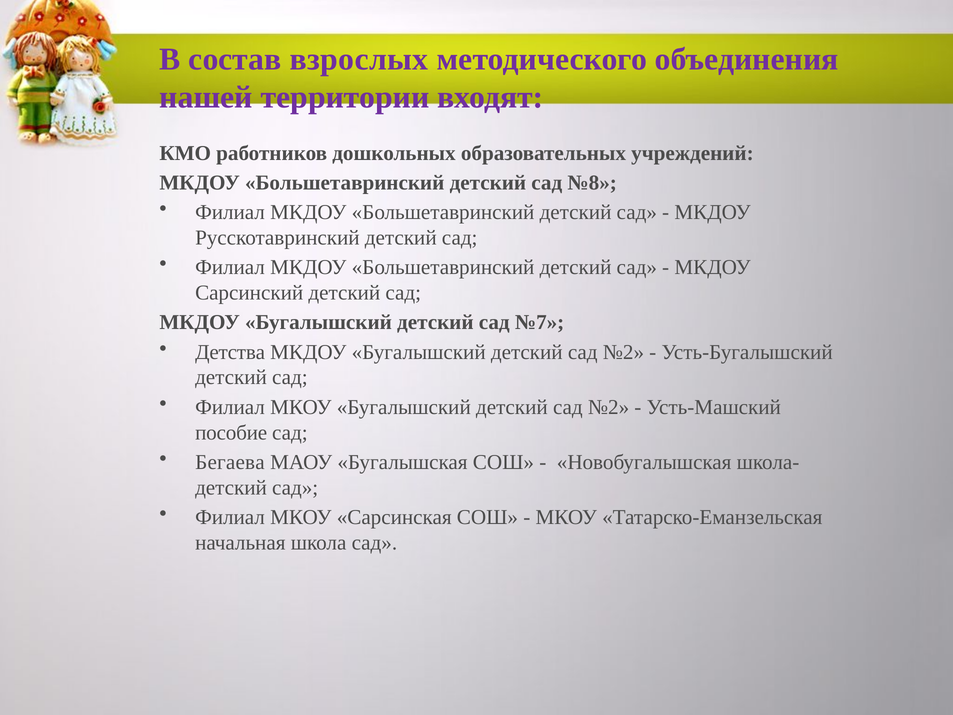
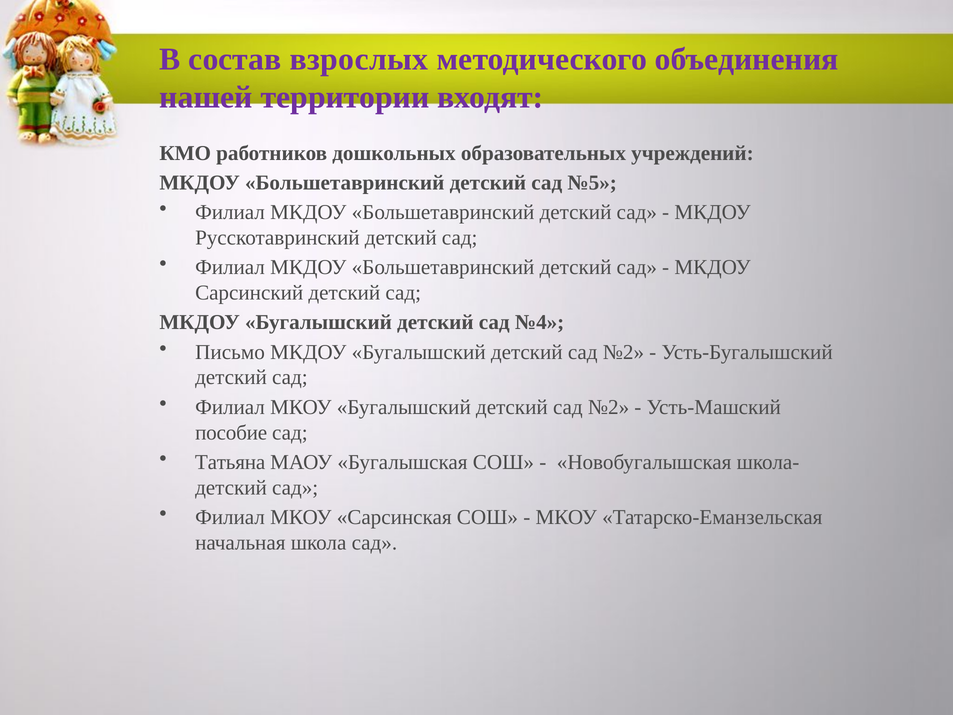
№8: №8 -> №5
№7: №7 -> №4
Детства: Детства -> Письмо
Бегаева: Бегаева -> Татьяна
